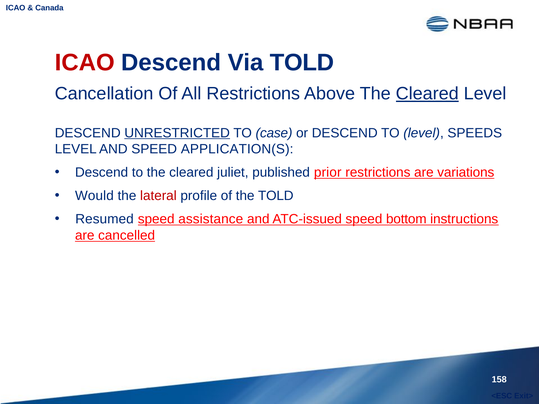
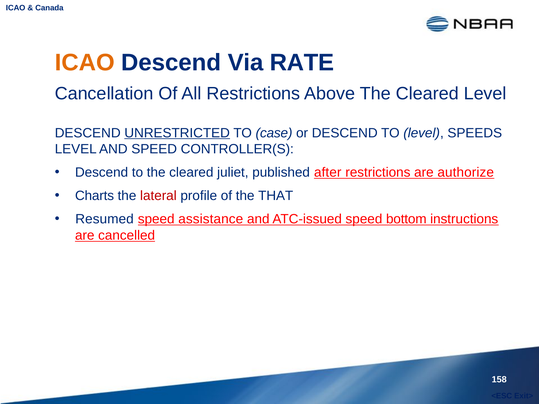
ICAO at (85, 63) colour: red -> orange
Via TOLD: TOLD -> RATE
Cleared at (427, 94) underline: present -> none
APPLICATION(S: APPLICATION(S -> CONTROLLER(S
prior: prior -> after
variations: variations -> authorize
Would: Would -> Charts
the TOLD: TOLD -> THAT
